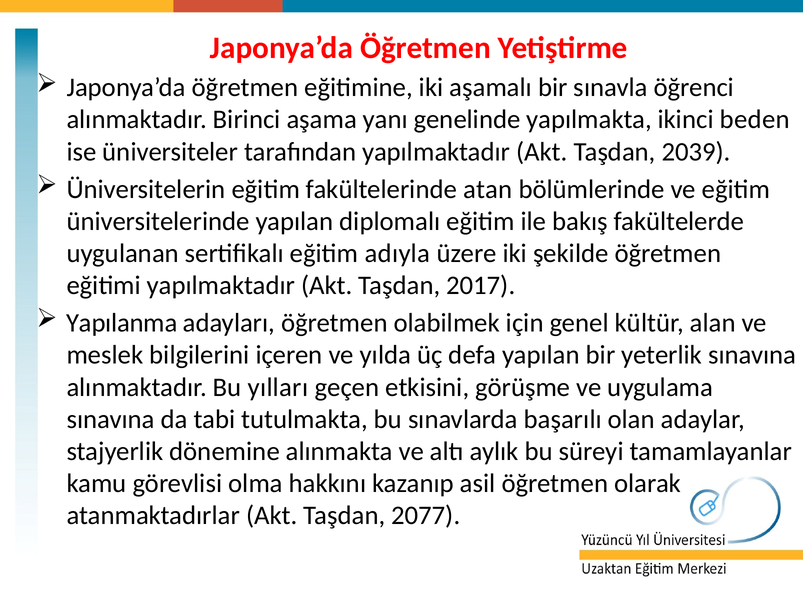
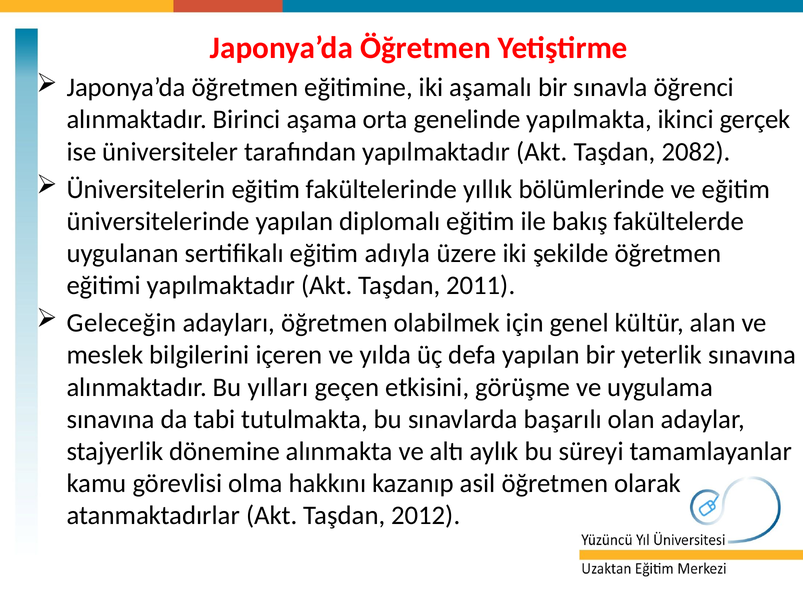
yanı: yanı -> orta
beden: beden -> gerçek
2039: 2039 -> 2082
atan: atan -> yıllık
2017: 2017 -> 2011
Yapılanma: Yapılanma -> Geleceğin
2077: 2077 -> 2012
